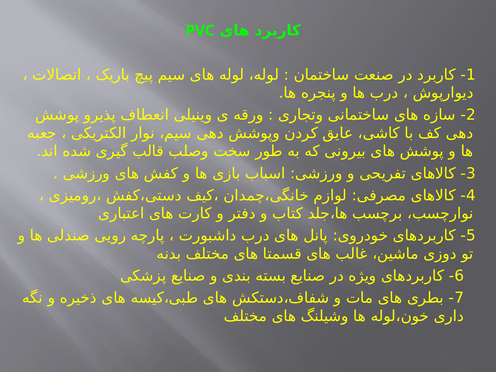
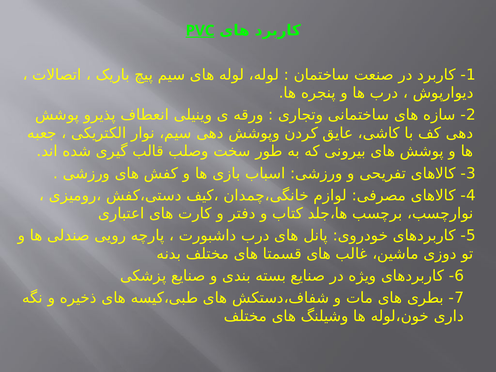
PVC underline: none -> present
